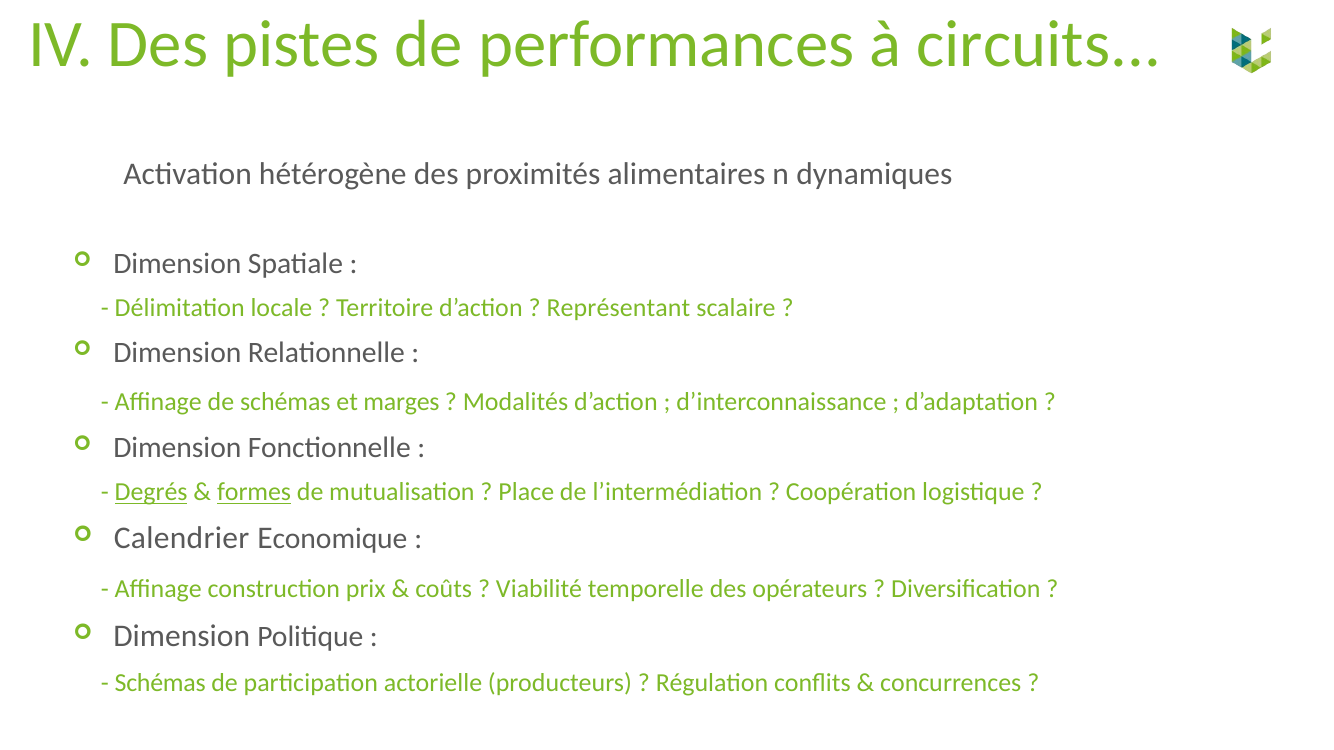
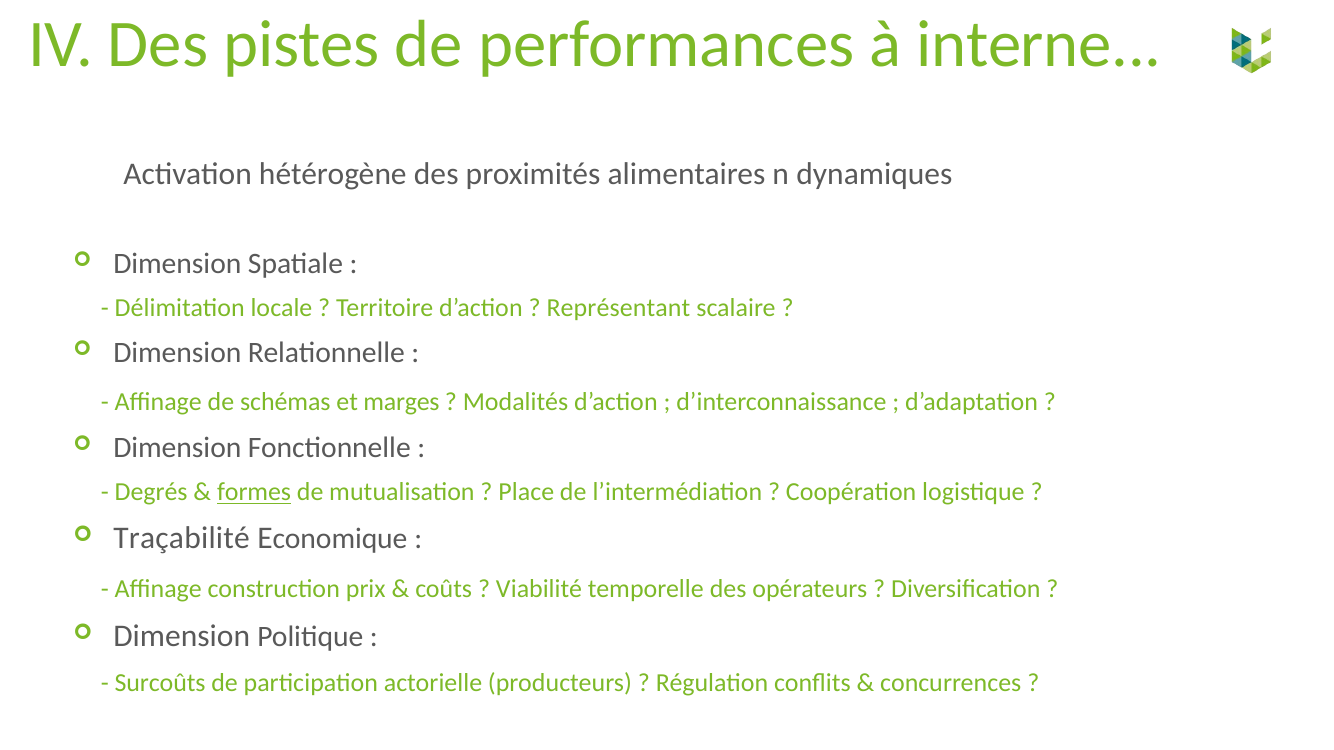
circuits: circuits -> interne
Degrés underline: present -> none
Calendrier: Calendrier -> Traçabilité
Schémas at (160, 684): Schémas -> Surcoûts
